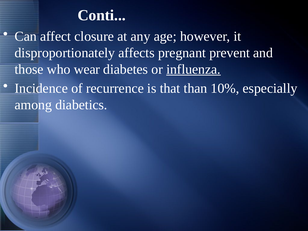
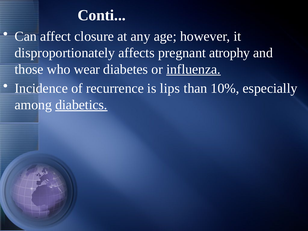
prevent: prevent -> atrophy
that: that -> lips
diabetics underline: none -> present
